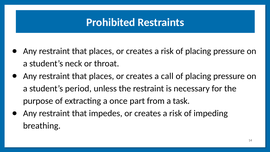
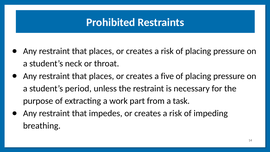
call: call -> five
once: once -> work
